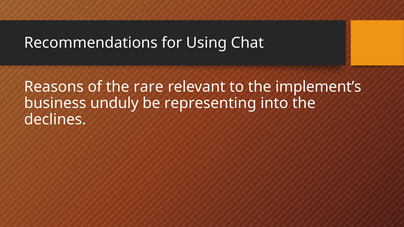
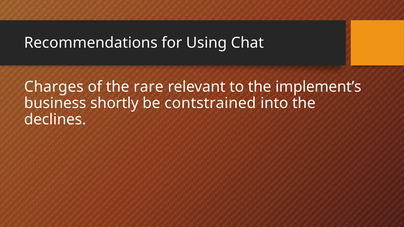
Reasons: Reasons -> Charges
unduly: unduly -> shortly
representing: representing -> contstrained
